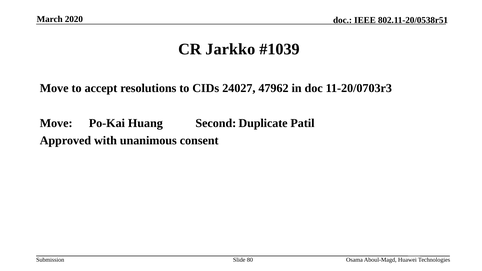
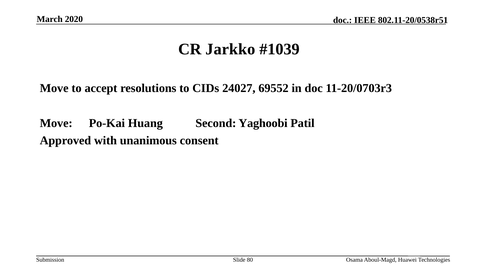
47962: 47962 -> 69552
Duplicate: Duplicate -> Yaghoobi
